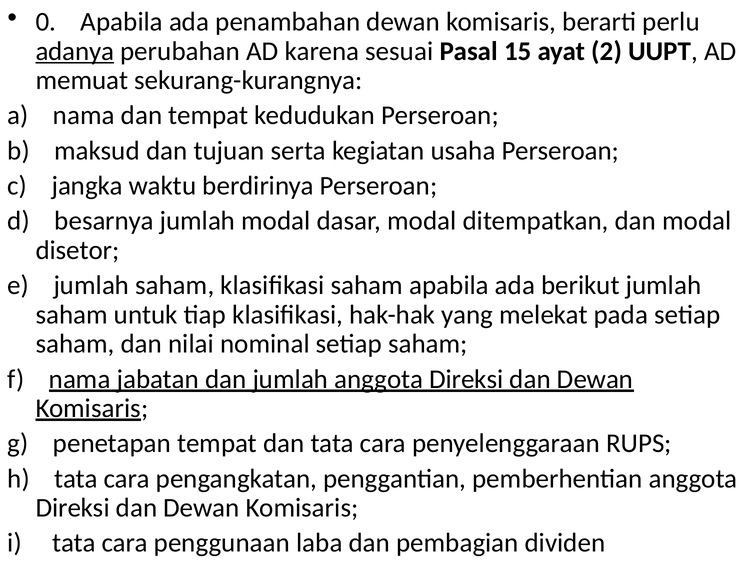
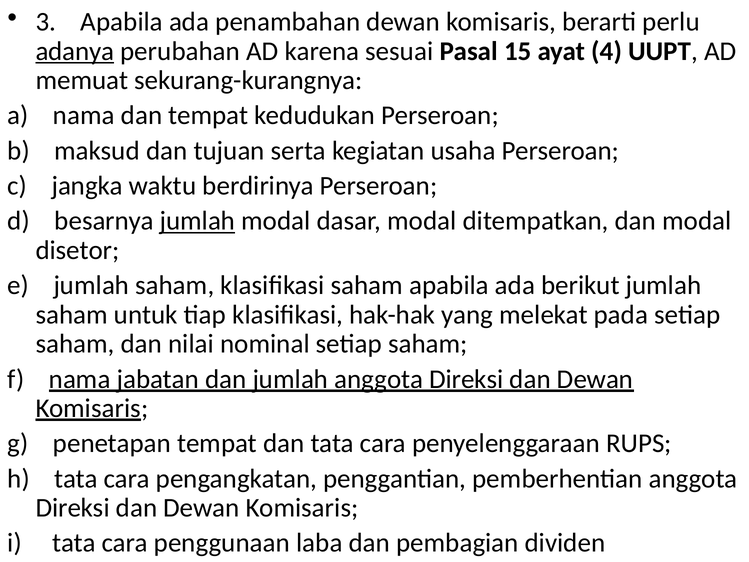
0: 0 -> 3
2: 2 -> 4
jumlah at (197, 221) underline: none -> present
